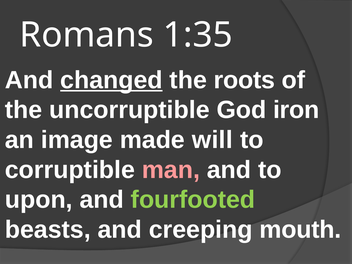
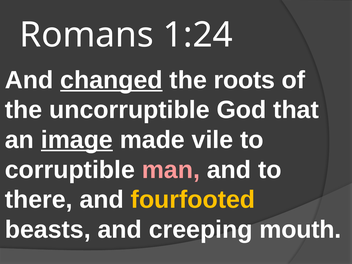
1:35: 1:35 -> 1:24
iron: iron -> that
image underline: none -> present
will: will -> vile
upon: upon -> there
fourfooted colour: light green -> yellow
